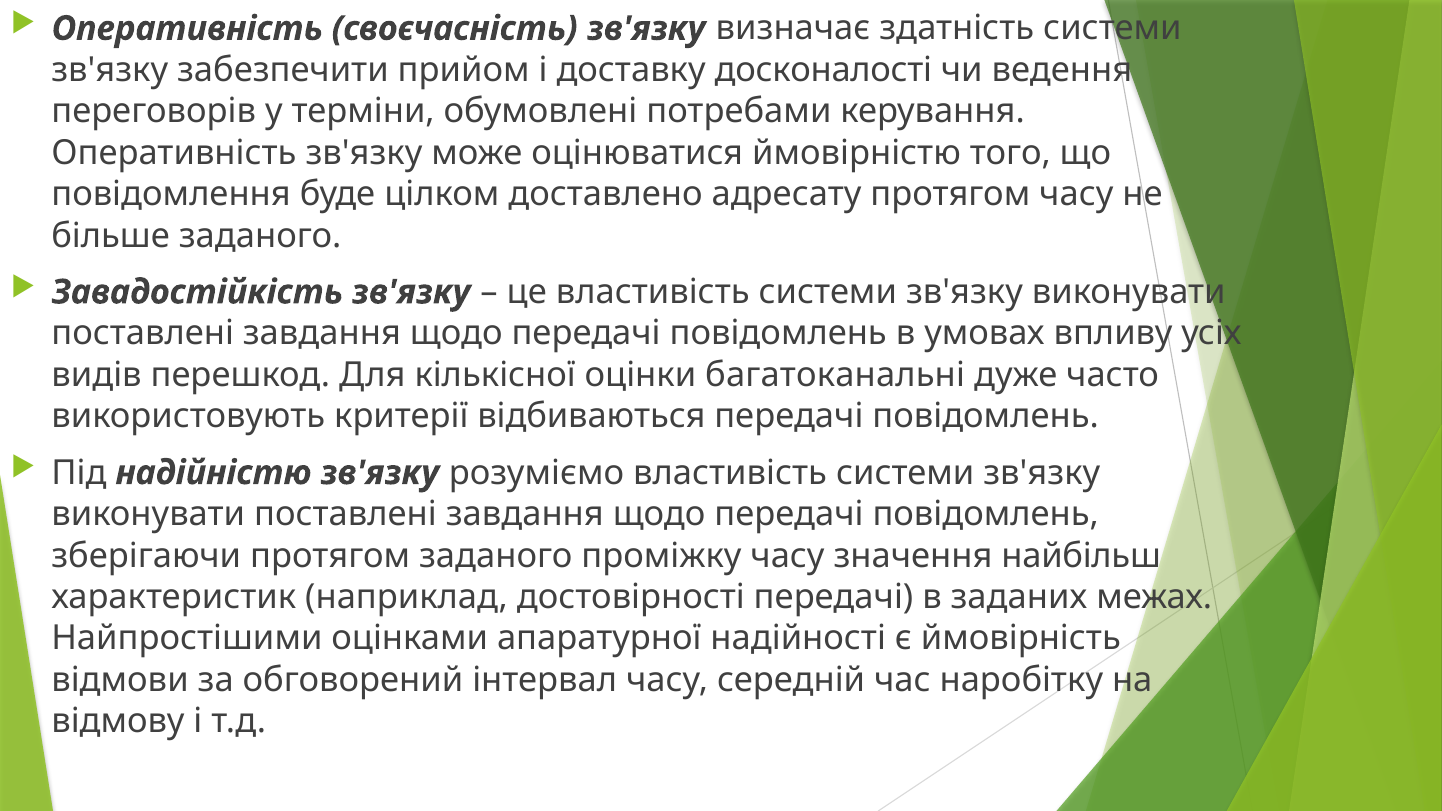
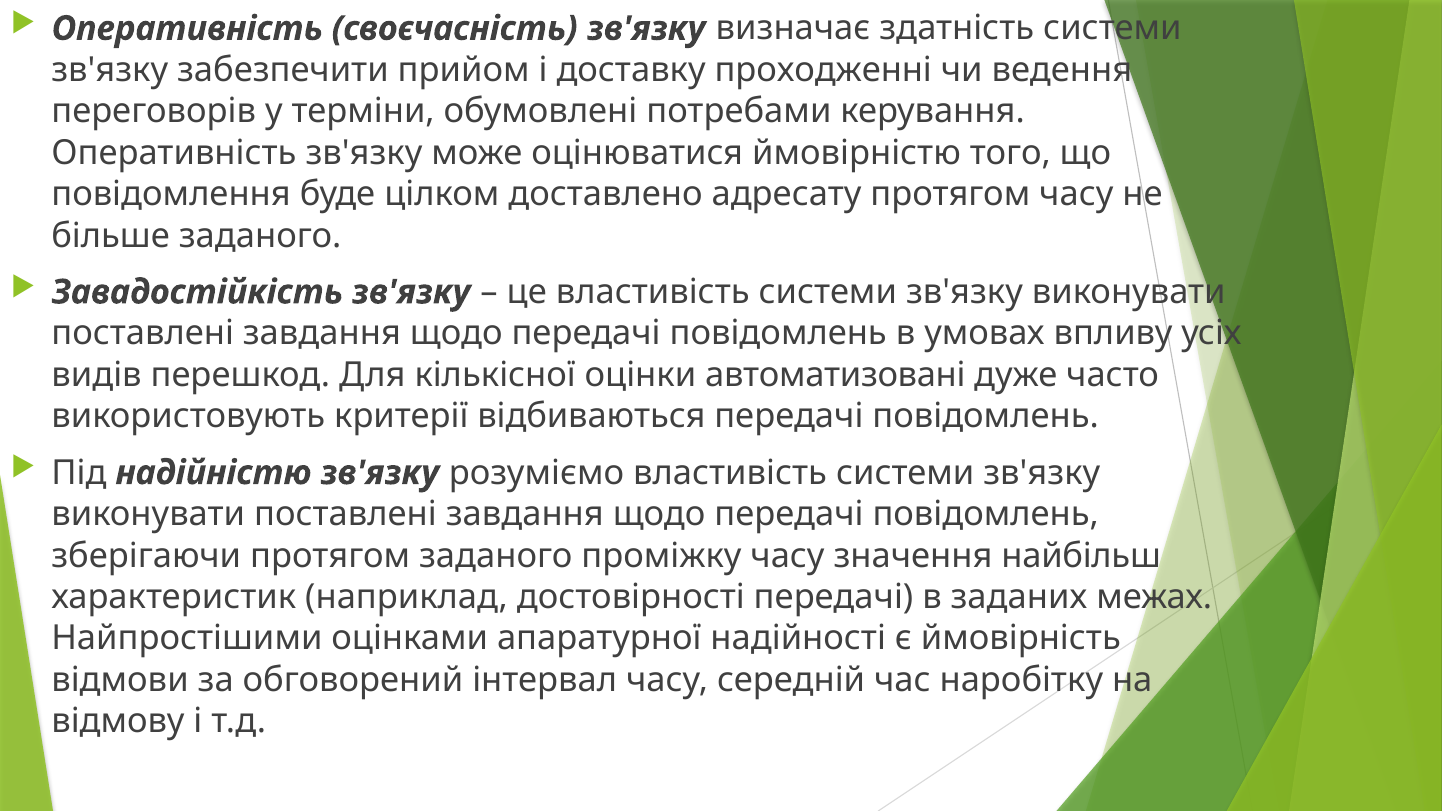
досконалості: досконалості -> проходженні
багатоканальні: багатоканальні -> автоматизовані
